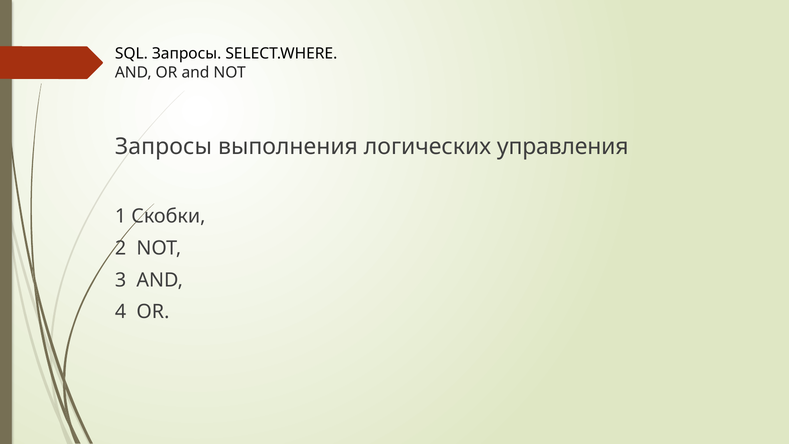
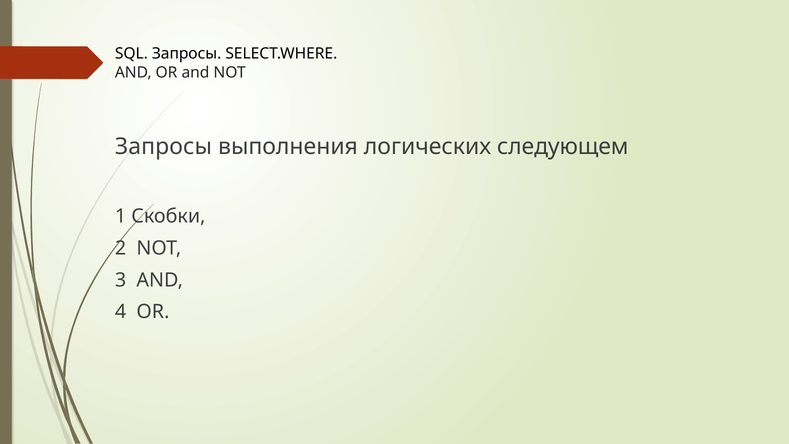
управления: управления -> следующем
